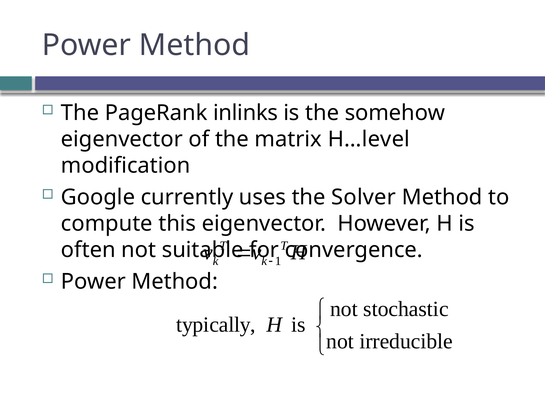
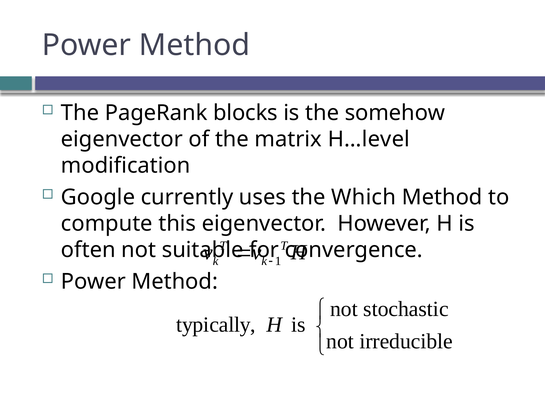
inlinks: inlinks -> blocks
Solver: Solver -> Which
